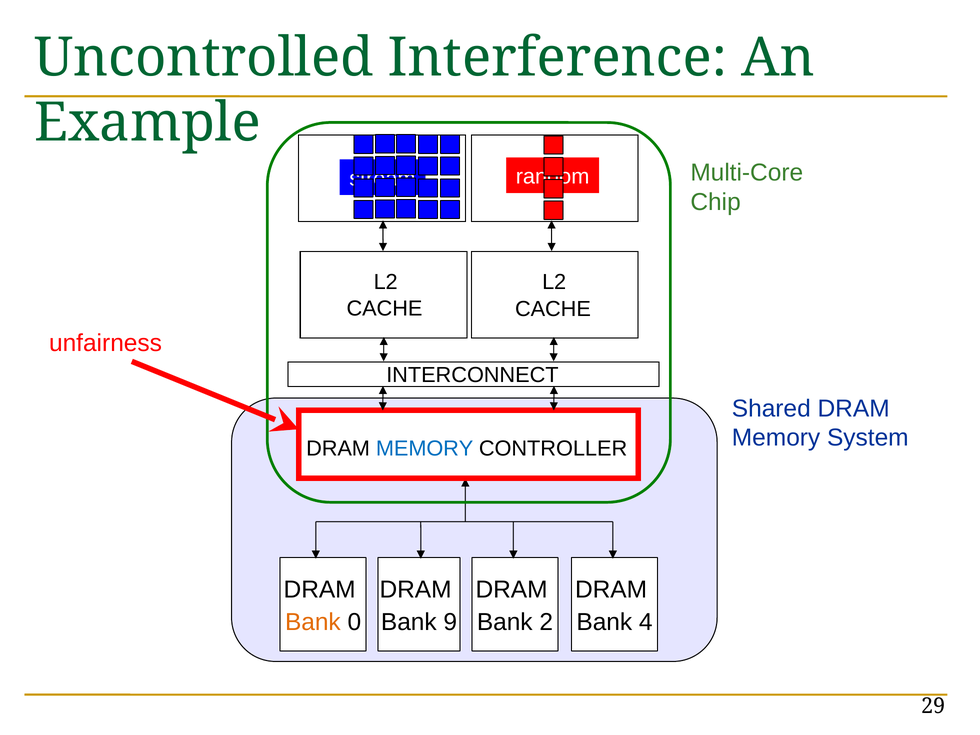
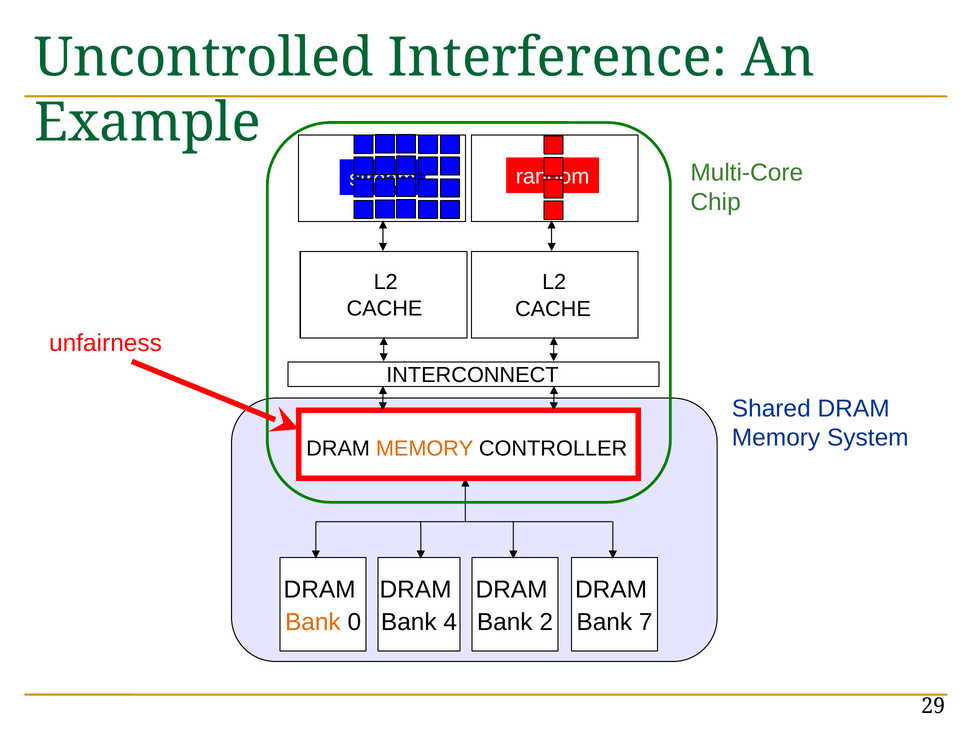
MEMORY at (425, 448) colour: blue -> orange
9: 9 -> 4
4: 4 -> 7
